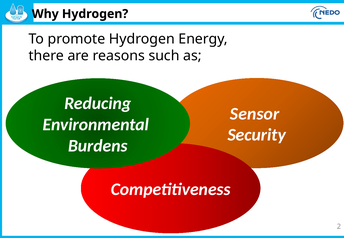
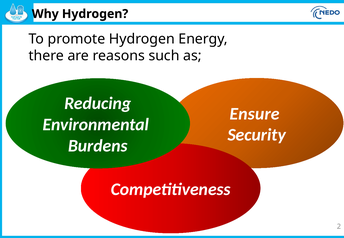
Sensor: Sensor -> Ensure
